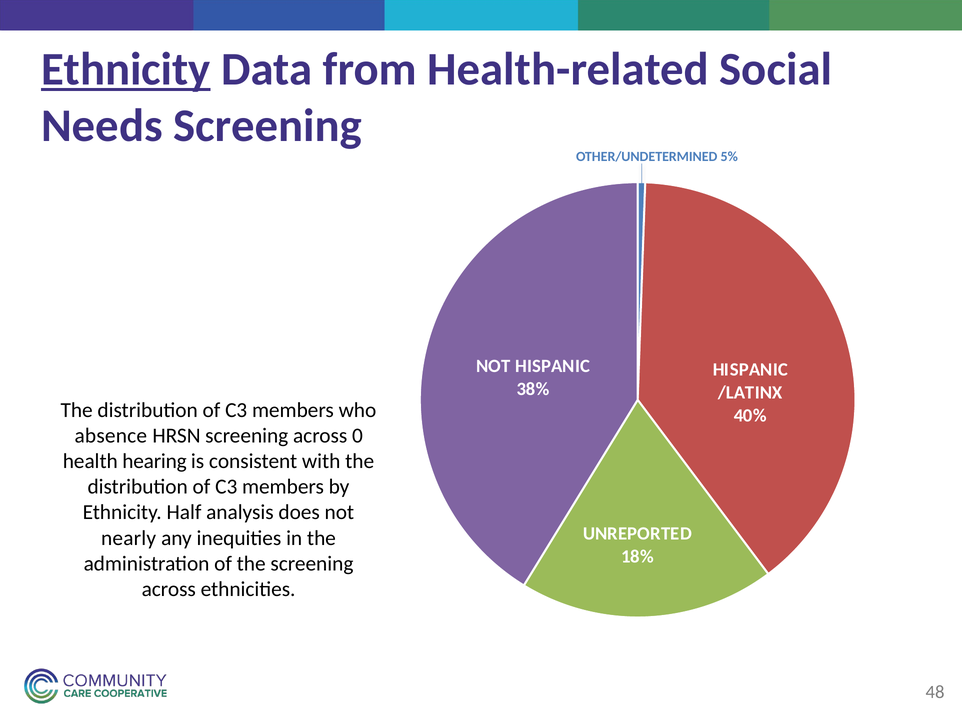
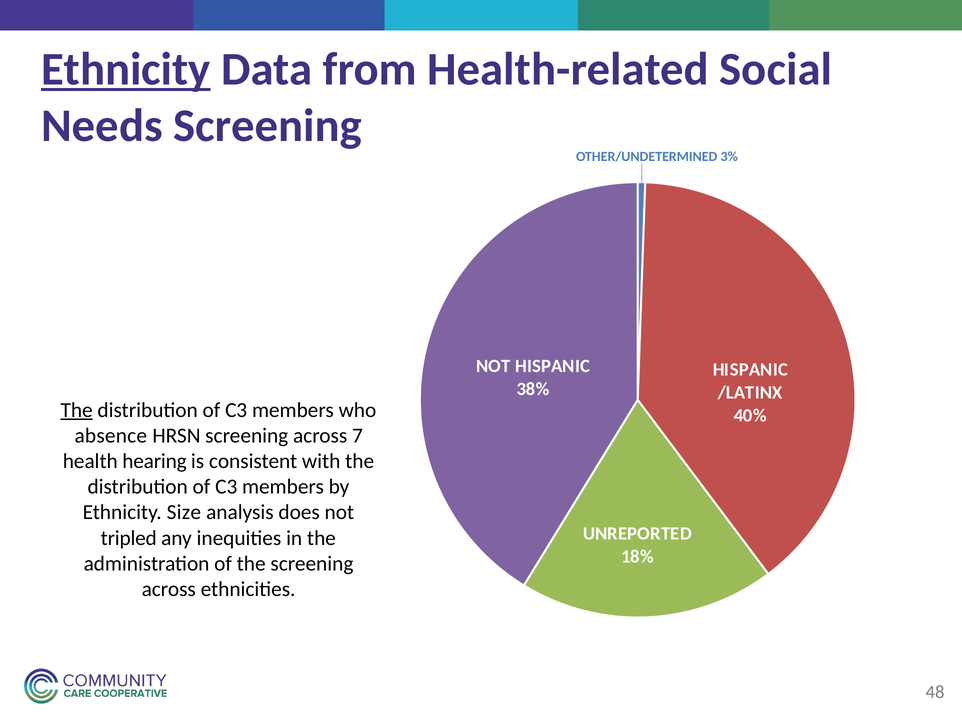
5%: 5% -> 3%
The at (77, 410) underline: none -> present
0: 0 -> 7
Half: Half -> Size
nearly: nearly -> tripled
